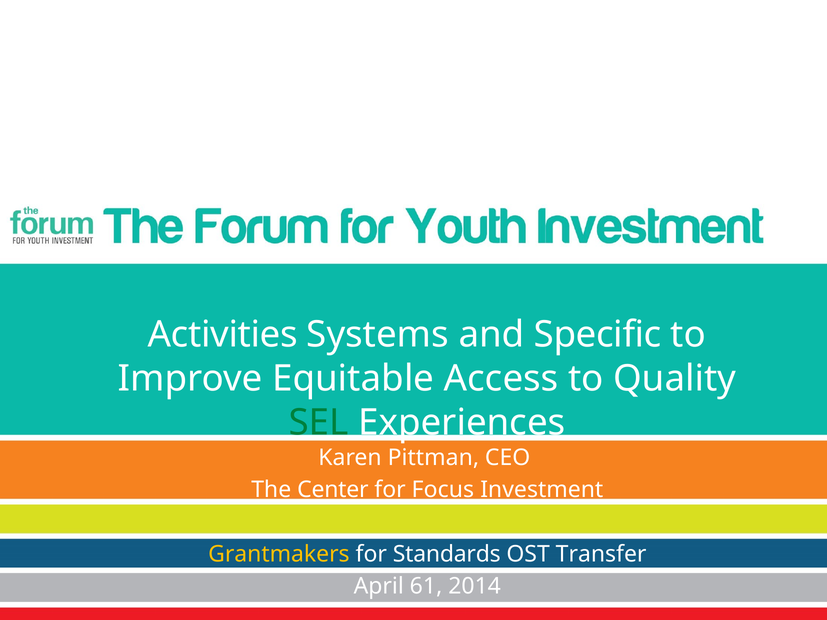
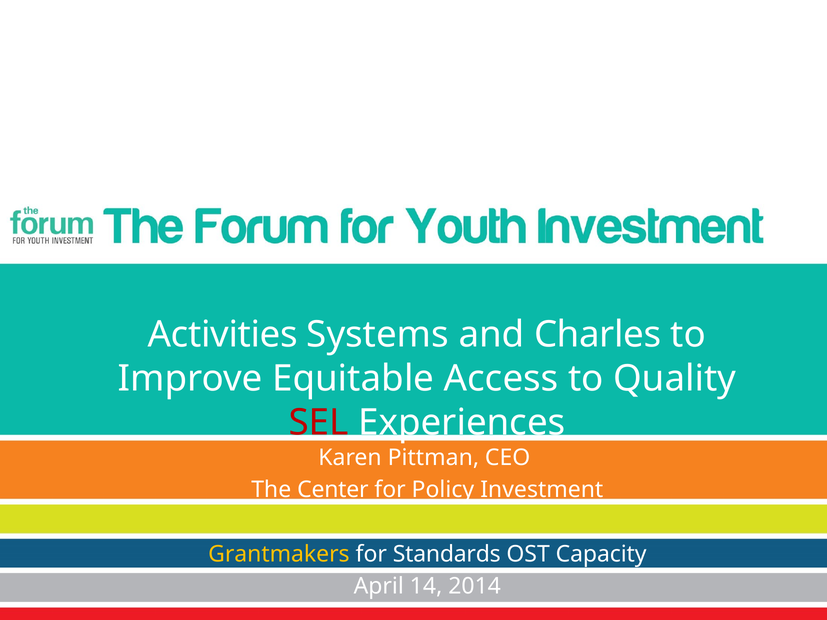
Specific: Specific -> Charles
SEL colour: green -> red
Focus: Focus -> Policy
Transfer: Transfer -> Capacity
61: 61 -> 14
